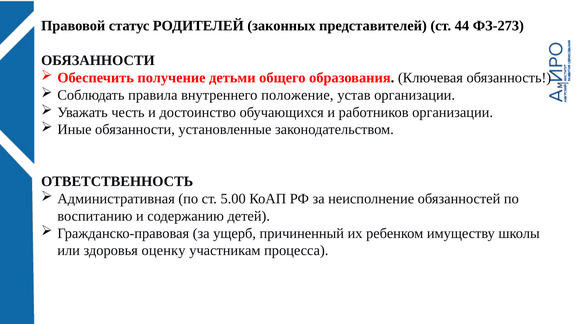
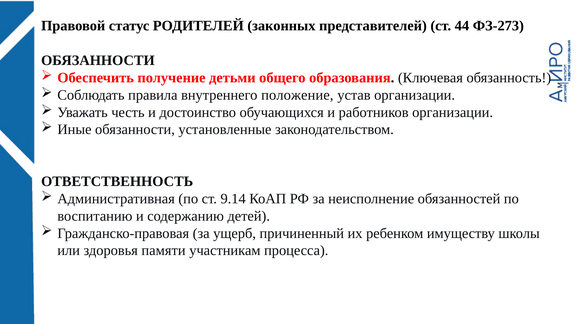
5.00: 5.00 -> 9.14
оценку: оценку -> памяти
